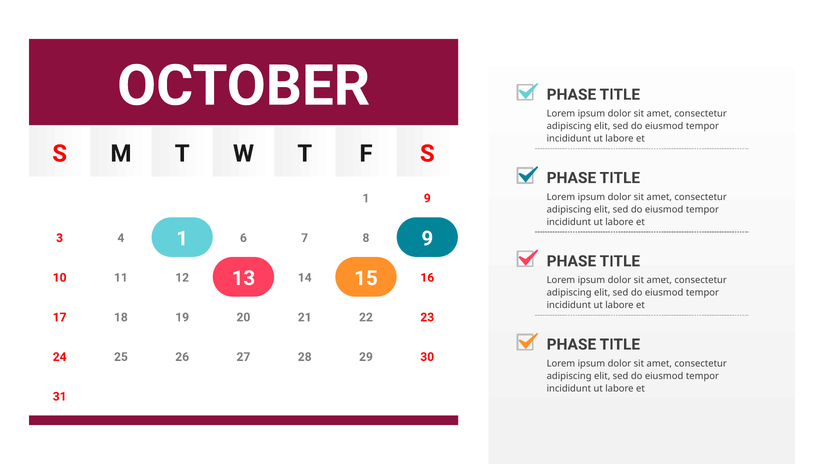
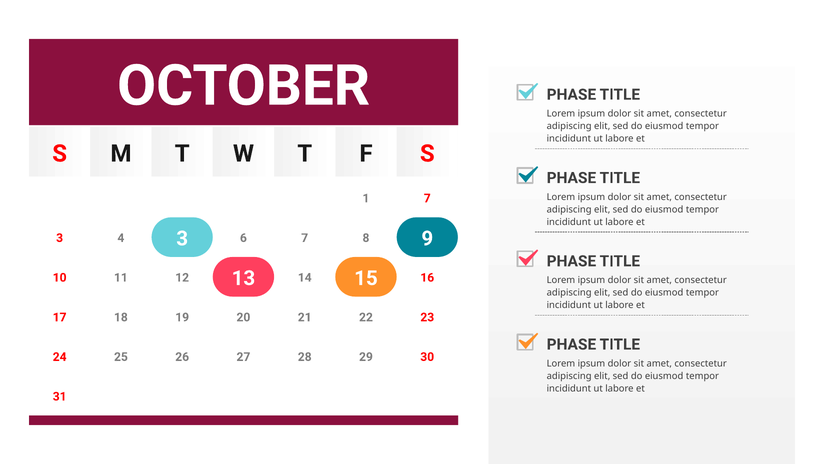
1 9: 9 -> 7
3 1: 1 -> 3
